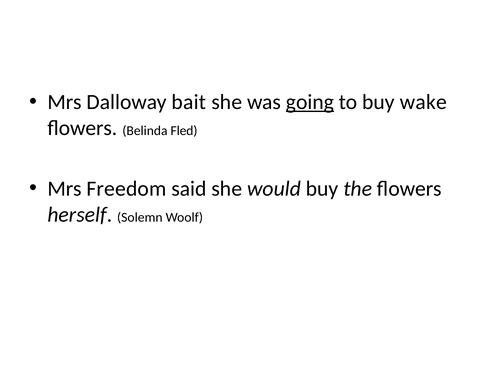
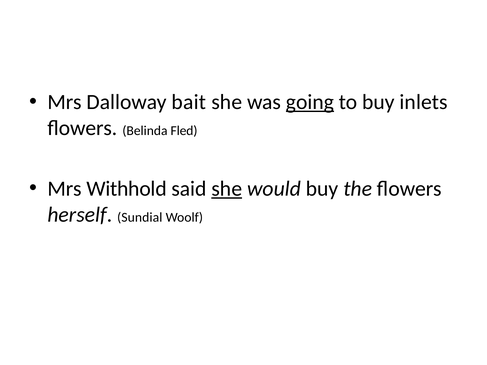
wake: wake -> inlets
Freedom: Freedom -> Withhold
she at (227, 189) underline: none -> present
Solemn: Solemn -> Sundial
